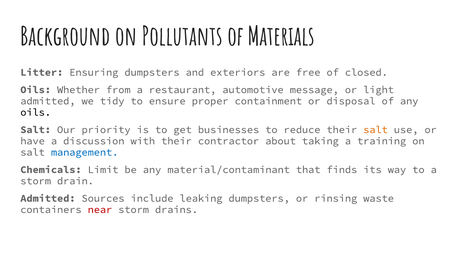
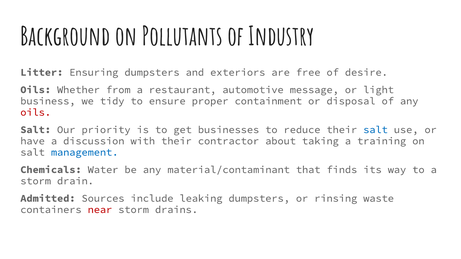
Materials: Materials -> Industry
closed: closed -> desire
admitted at (48, 101): admitted -> business
oils at (36, 112) colour: black -> red
salt at (376, 130) colour: orange -> blue
Limit: Limit -> Water
